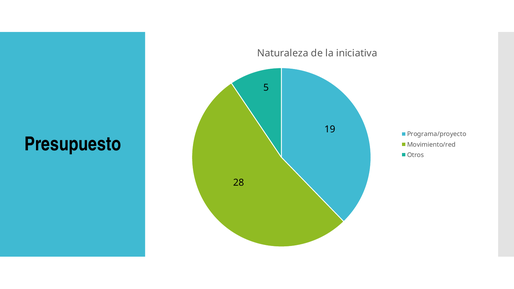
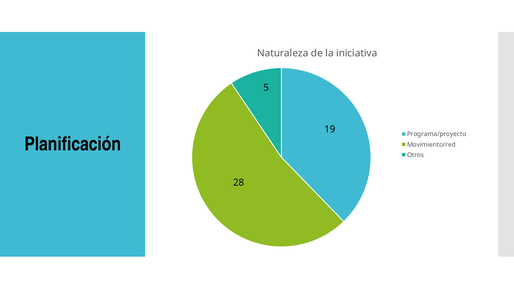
Presupuesto: Presupuesto -> Planificación
